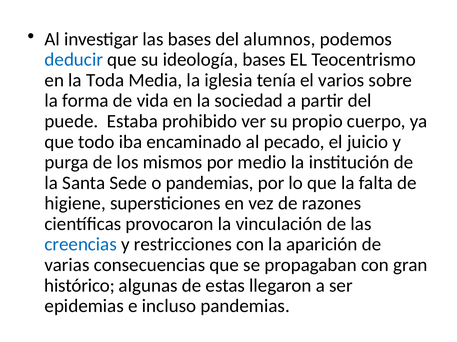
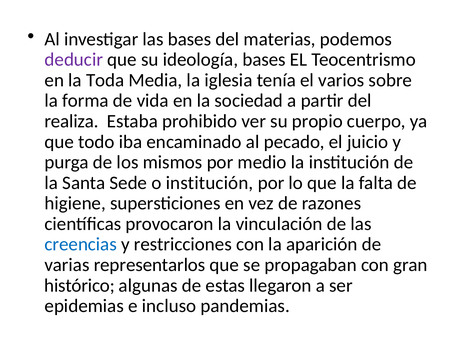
alumnos: alumnos -> materias
deducir colour: blue -> purple
puede: puede -> realiza
o pandemias: pandemias -> institución
consecuencias: consecuencias -> representarlos
